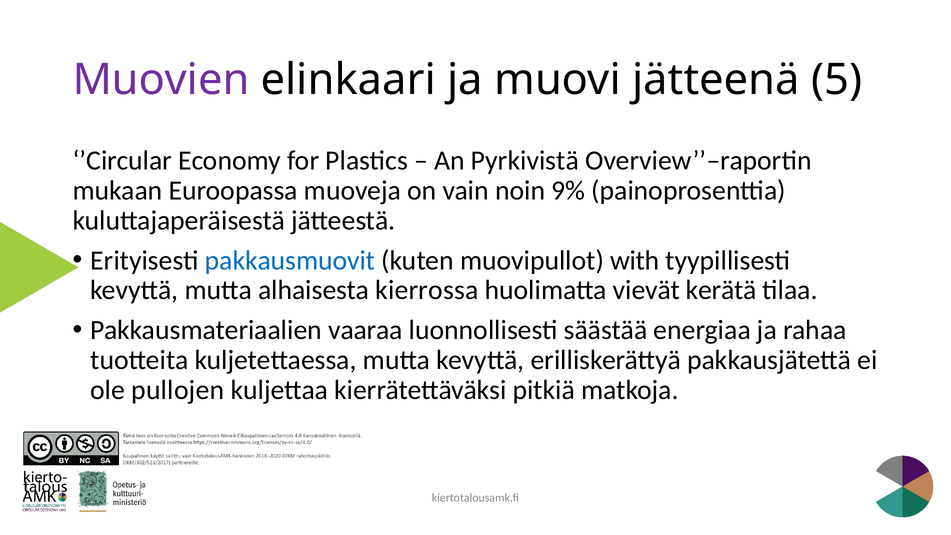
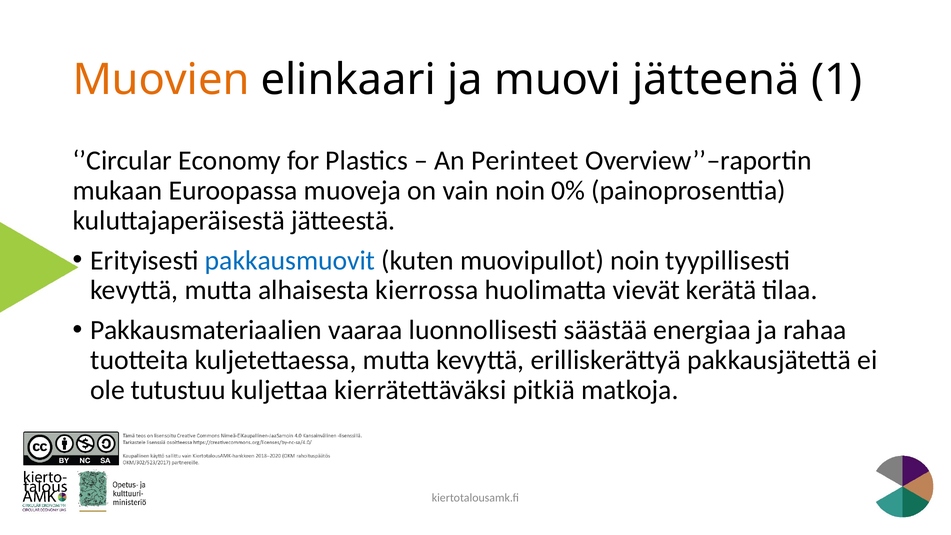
Muovien colour: purple -> orange
5: 5 -> 1
Pyrkivistä: Pyrkivistä -> Perinteet
9%: 9% -> 0%
muovipullot with: with -> noin
pullojen: pullojen -> tutustuu
